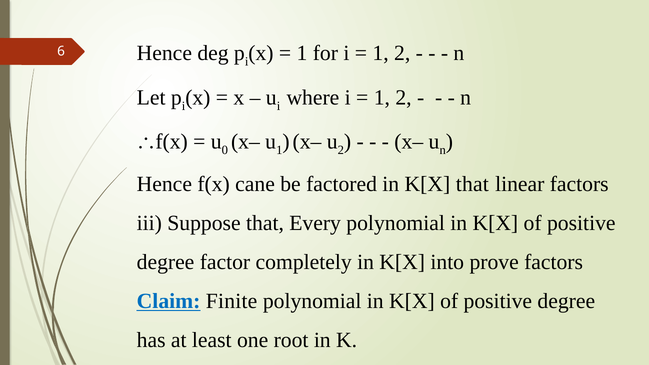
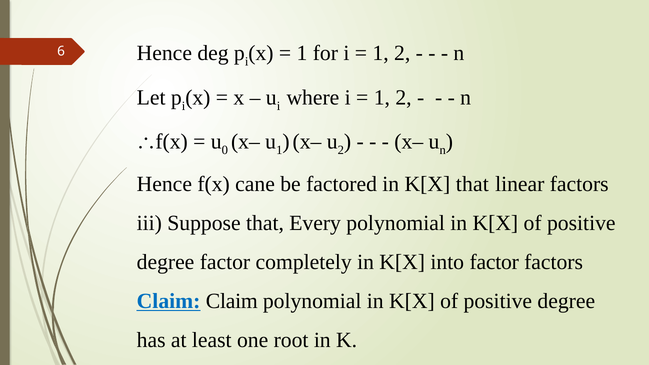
into prove: prove -> factor
Claim Finite: Finite -> Claim
